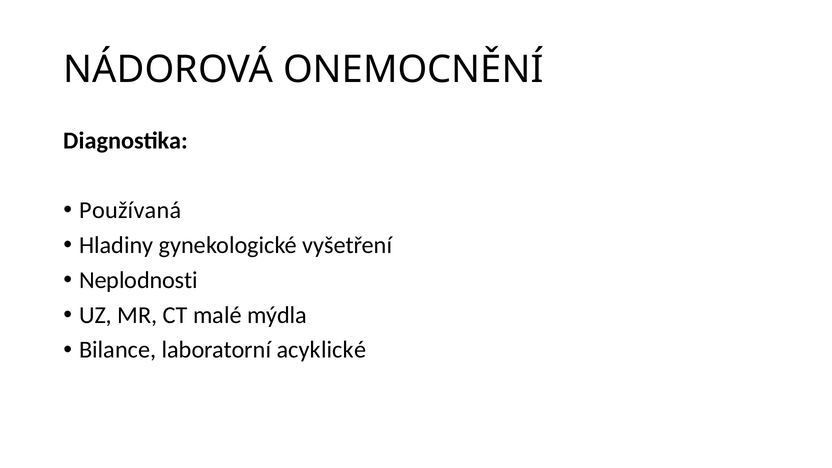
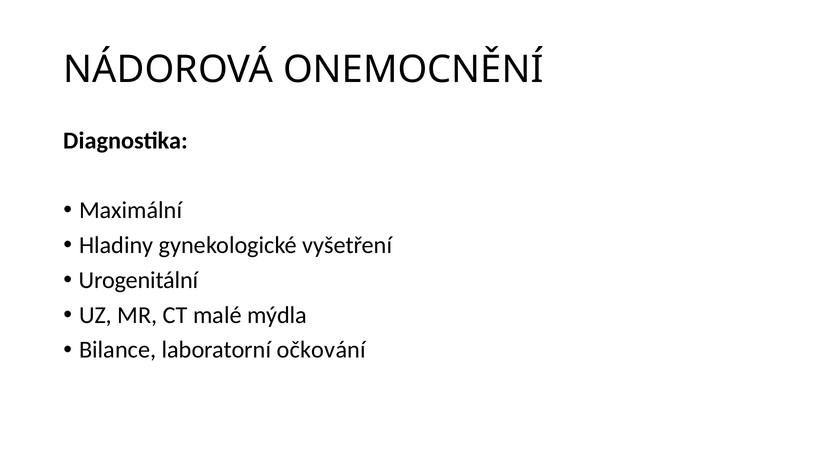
Používaná: Používaná -> Maximální
Neplodnosti: Neplodnosti -> Urogenitální
acyklické: acyklické -> očkování
